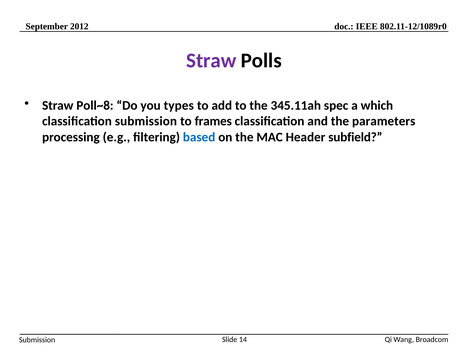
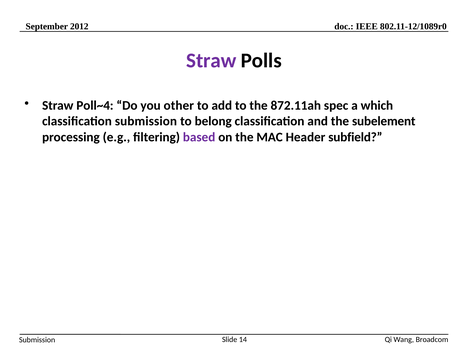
Poll~8: Poll~8 -> Poll~4
types: types -> other
345.11ah: 345.11ah -> 872.11ah
frames: frames -> belong
parameters: parameters -> subelement
based colour: blue -> purple
